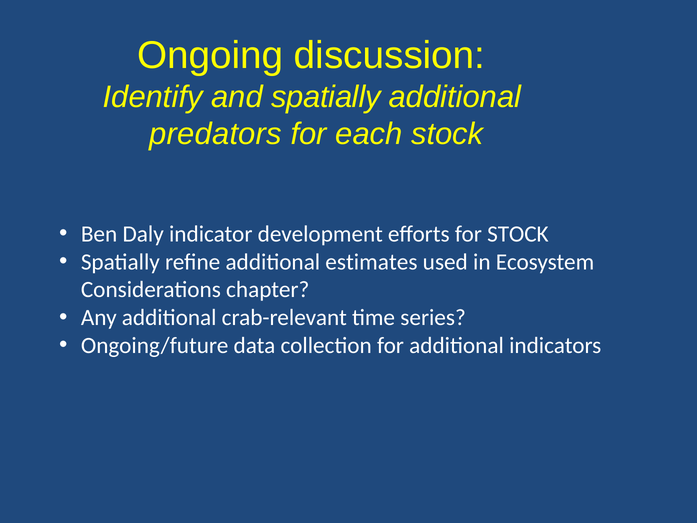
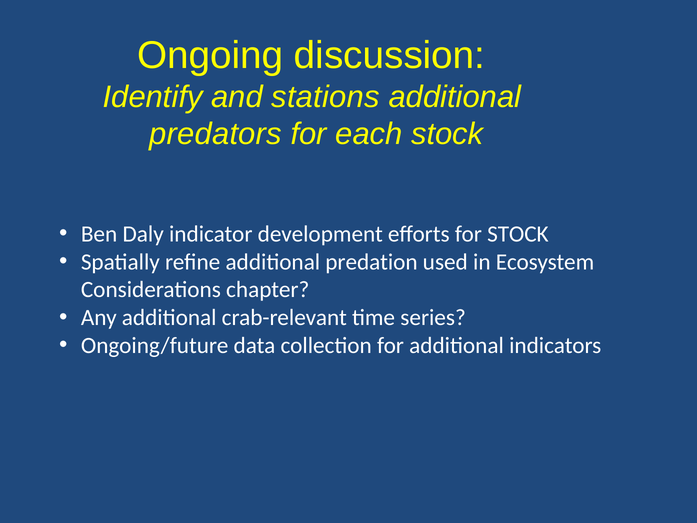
and spatially: spatially -> stations
estimates: estimates -> predation
